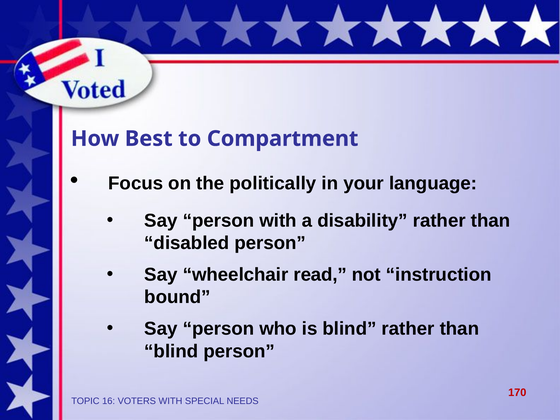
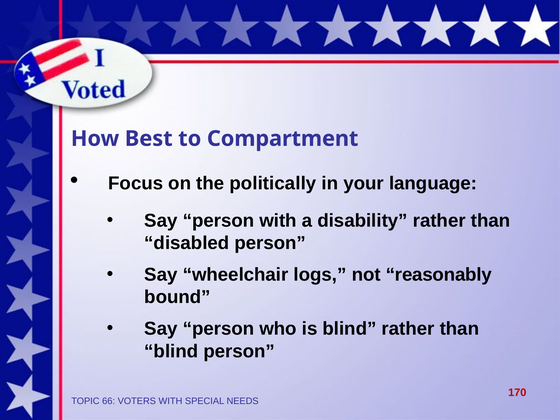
read: read -> logs
instruction: instruction -> reasonably
16: 16 -> 66
